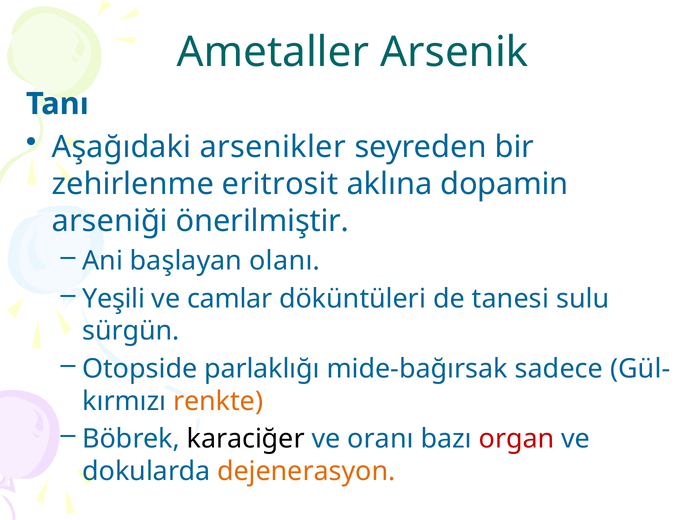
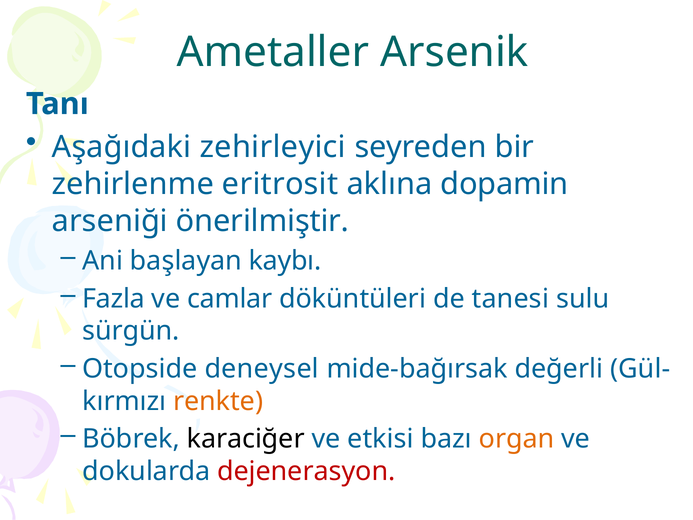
arsenikler: arsenikler -> zehirleyici
olanı: olanı -> kaybı
Yeşili: Yeşili -> Fazla
parlaklığı: parlaklığı -> deneysel
sadece: sadece -> değerli
oranı: oranı -> etkisi
organ colour: red -> orange
dejenerasyon colour: orange -> red
